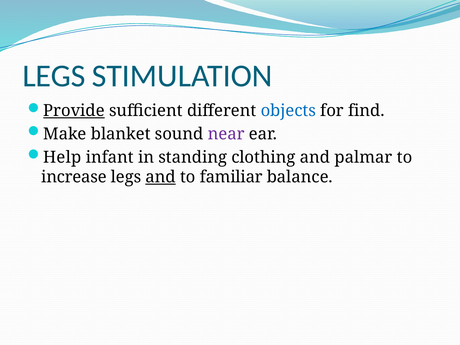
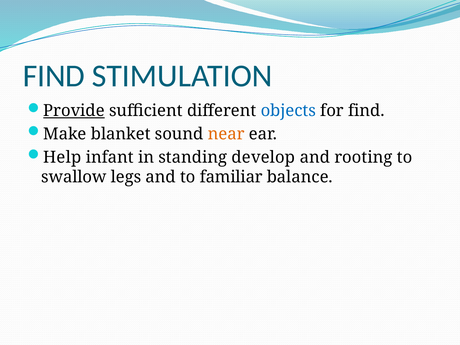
LEGS at (54, 76): LEGS -> FIND
near colour: purple -> orange
clothing: clothing -> develop
palmar: palmar -> rooting
increase: increase -> swallow
and at (161, 177) underline: present -> none
